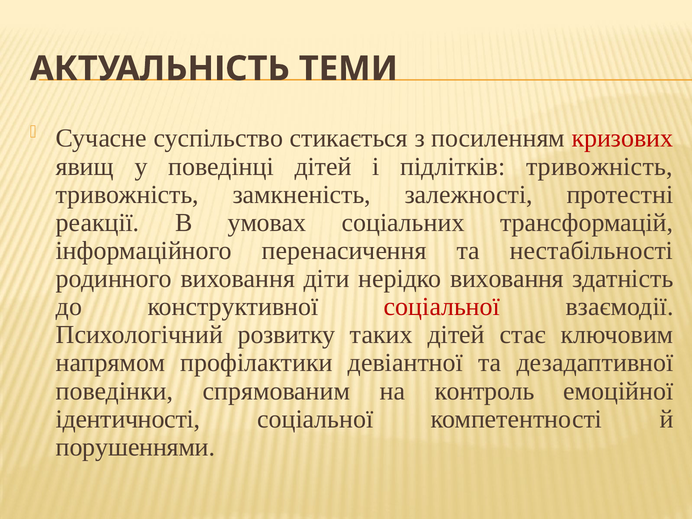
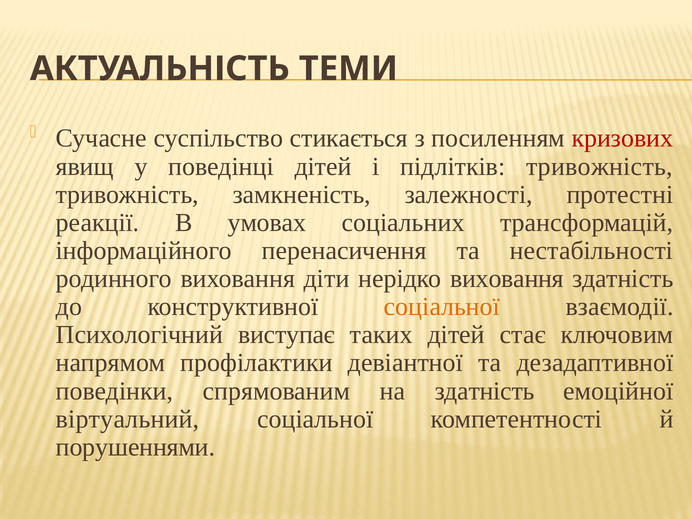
соціальної at (442, 307) colour: red -> orange
розвитку: розвитку -> виступає
на контроль: контроль -> здатність
ідентичності: ідентичності -> віртуальний
